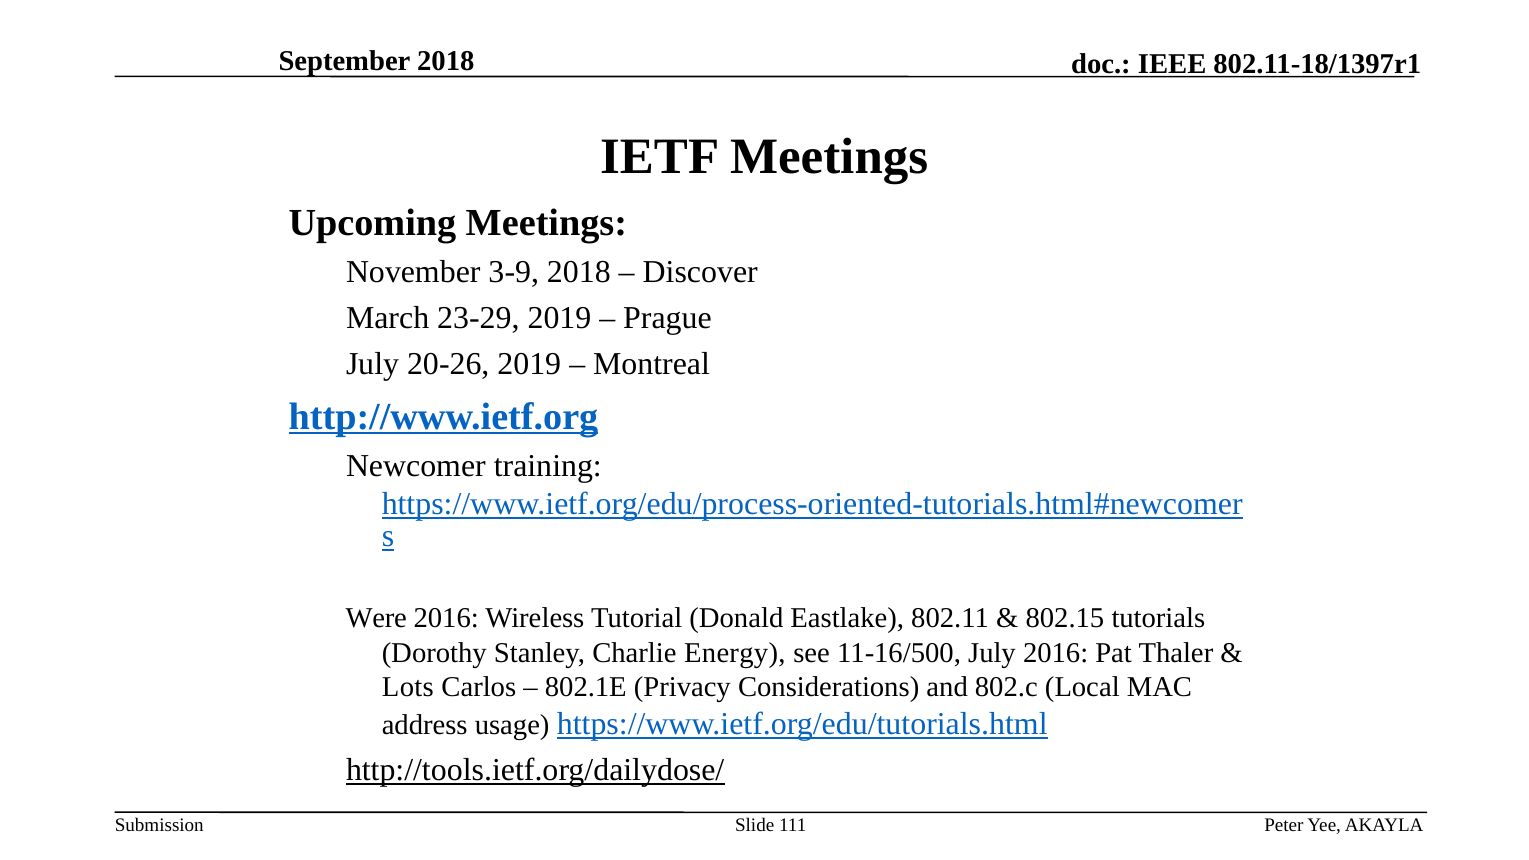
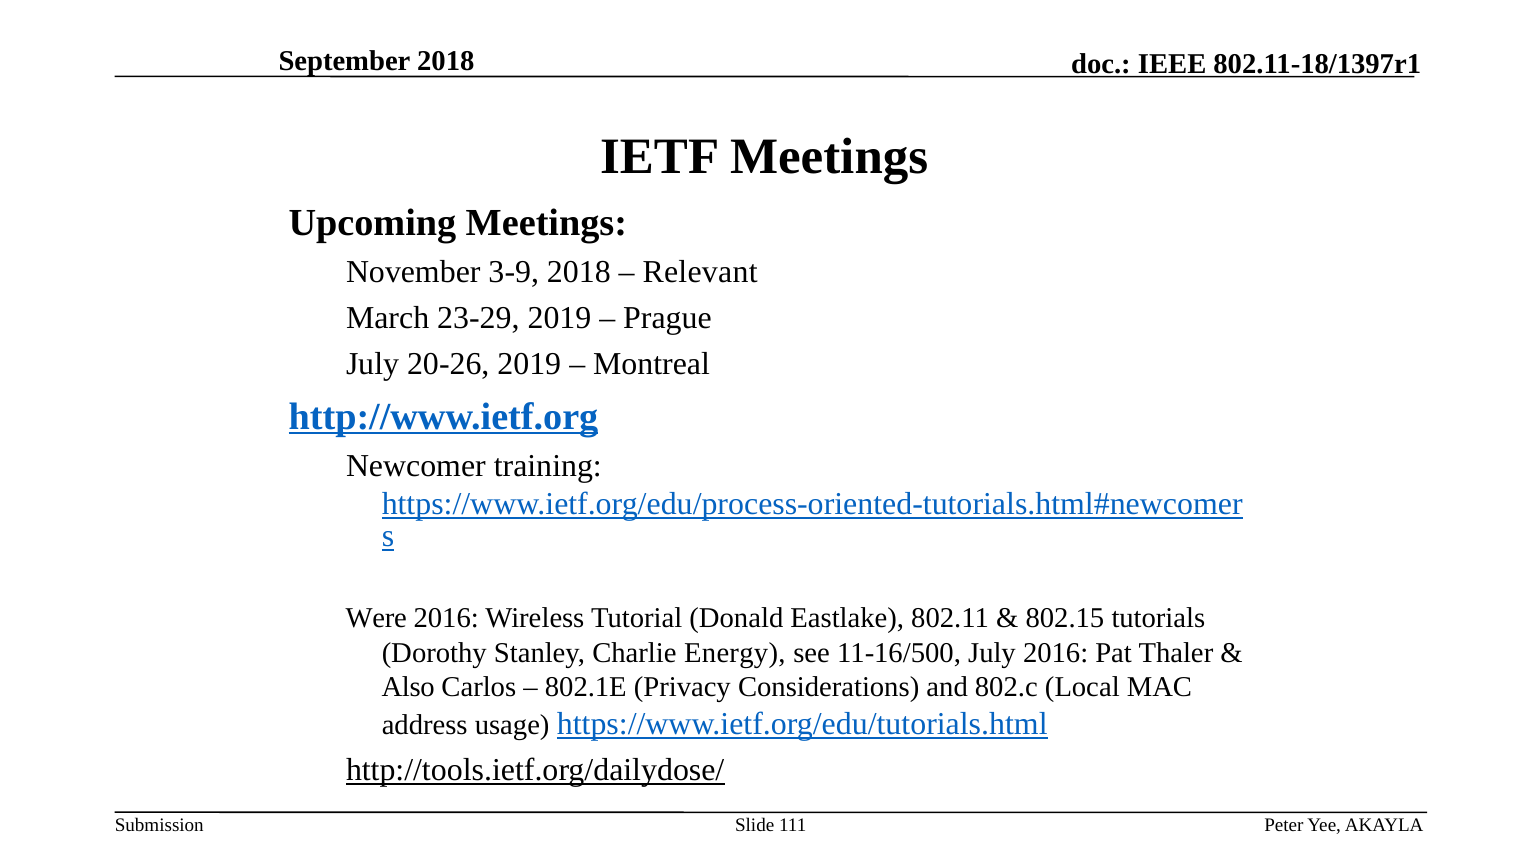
Discover: Discover -> Relevant
Lots: Lots -> Also
